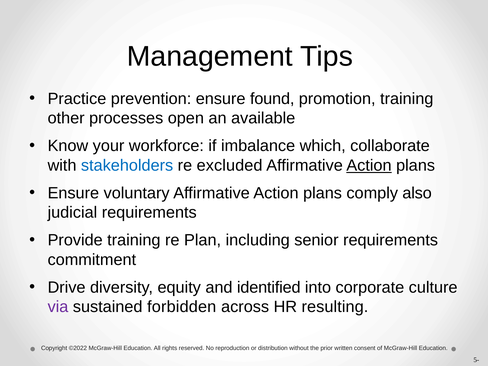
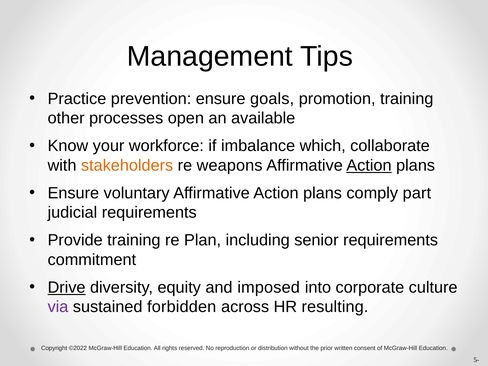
found: found -> goals
stakeholders colour: blue -> orange
excluded: excluded -> weapons
also: also -> part
Drive underline: none -> present
identified: identified -> imposed
